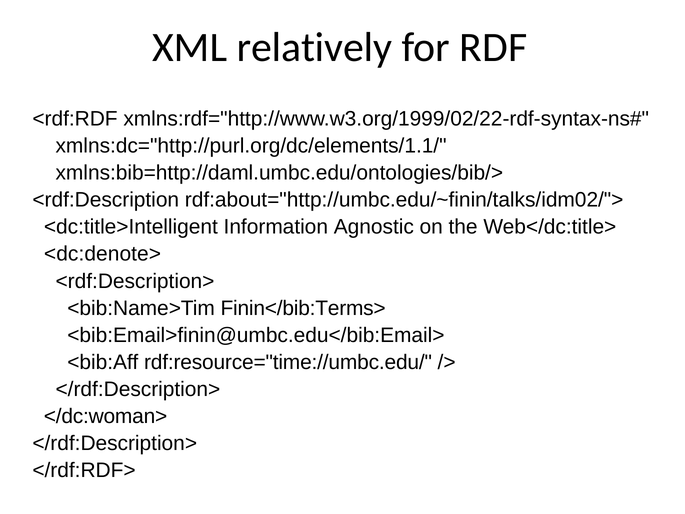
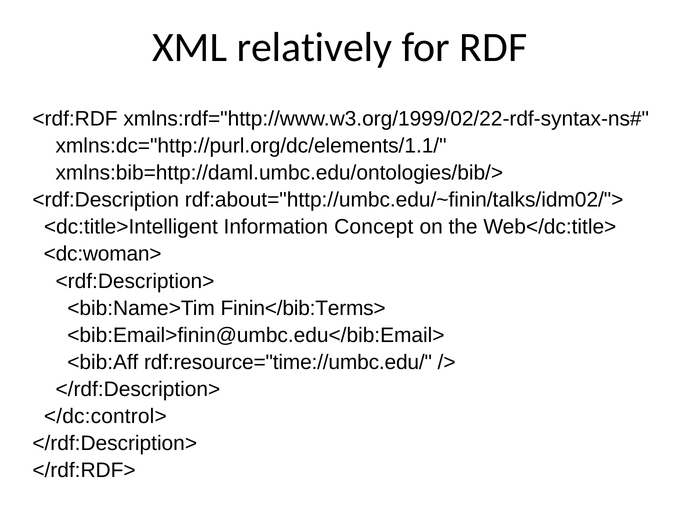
Agnostic: Agnostic -> Concept
<dc:denote>: <dc:denote> -> <dc:woman>
</dc:woman>: </dc:woman> -> </dc:control>
